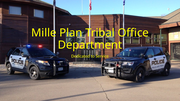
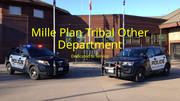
Office: Office -> Other
